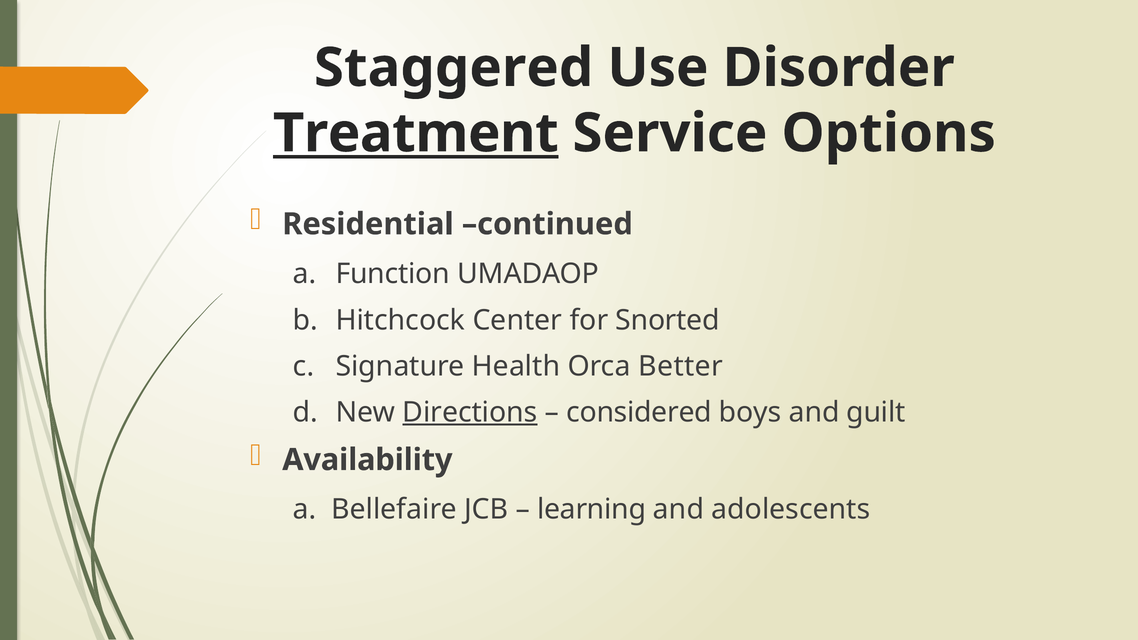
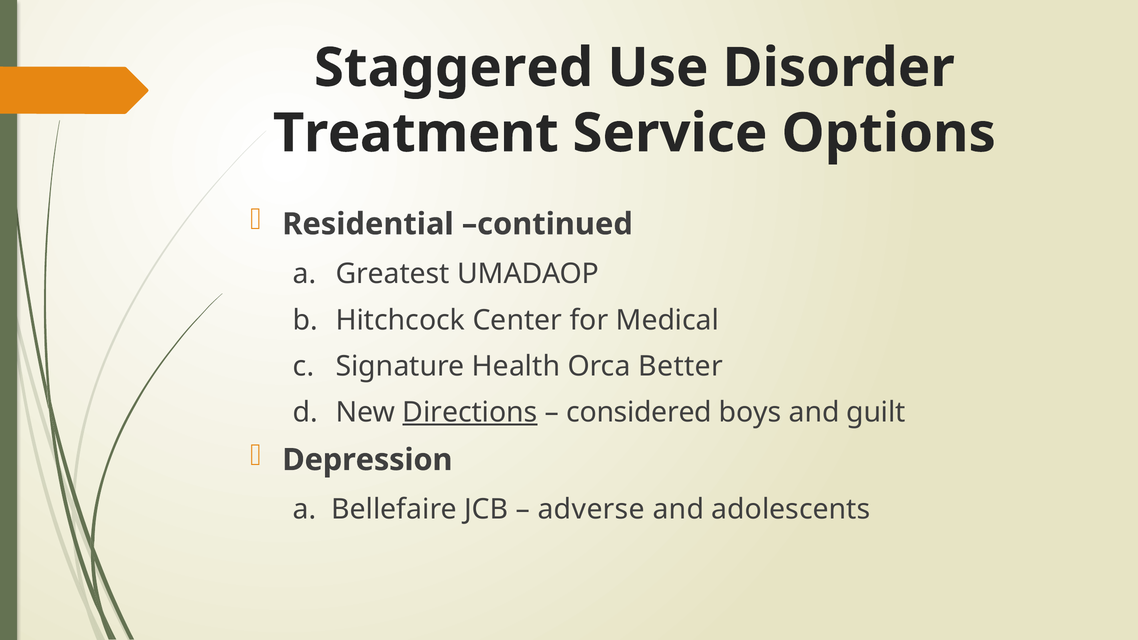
Treatment underline: present -> none
Function: Function -> Greatest
Snorted: Snorted -> Medical
Availability: Availability -> Depression
learning: learning -> adverse
